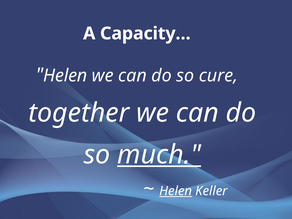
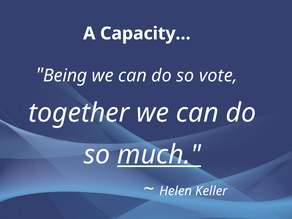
Helen at (65, 76): Helen -> Being
cure: cure -> vote
Helen at (176, 191) underline: present -> none
